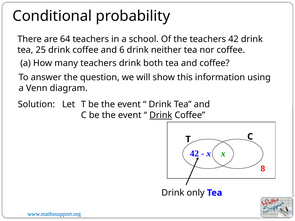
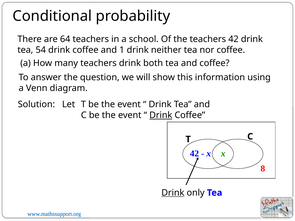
25: 25 -> 54
6: 6 -> 1
Drink at (173, 193) underline: none -> present
